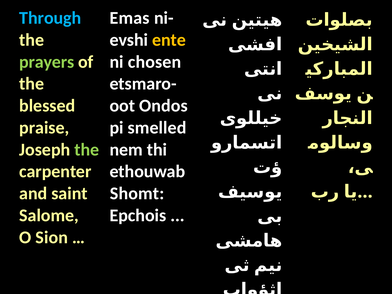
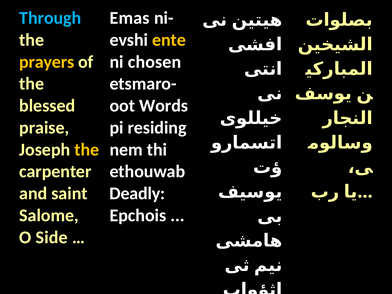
prayers colour: light green -> yellow
Ondos: Ondos -> Words
smelled: smelled -> residing
the at (87, 150) colour: light green -> yellow
Shomt: Shomt -> Deadly
Sion: Sion -> Side
